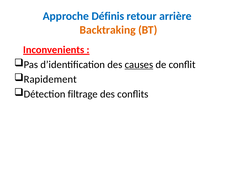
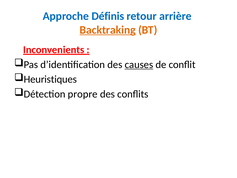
Backtraking underline: none -> present
Rapidement: Rapidement -> Heuristiques
filtrage: filtrage -> propre
